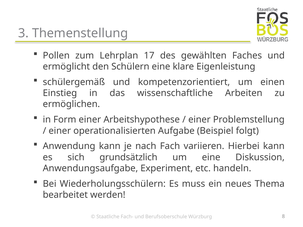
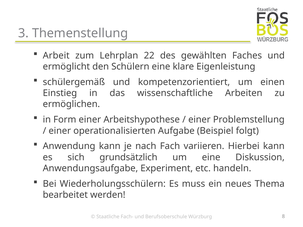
Pollen: Pollen -> Arbeit
17: 17 -> 22
